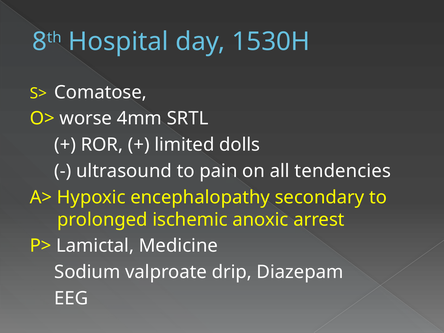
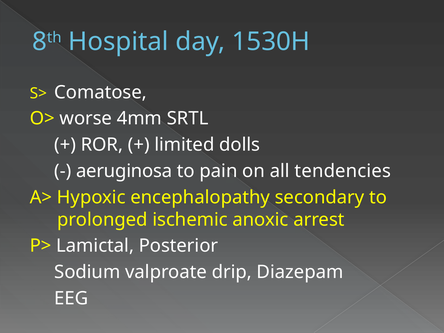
ultrasound: ultrasound -> aeruginosa
Medicine: Medicine -> Posterior
